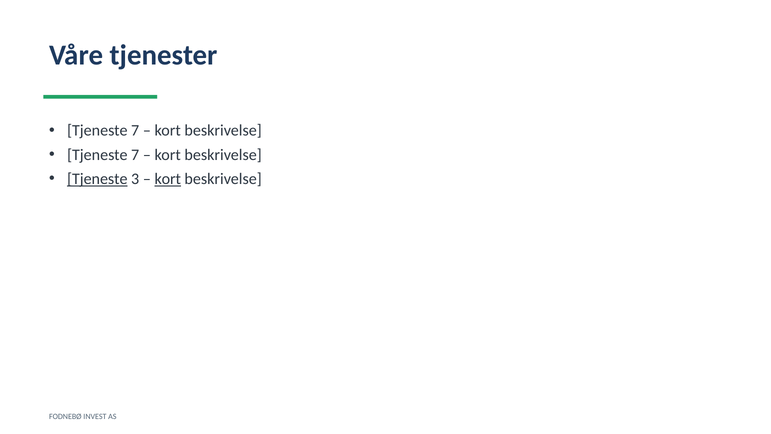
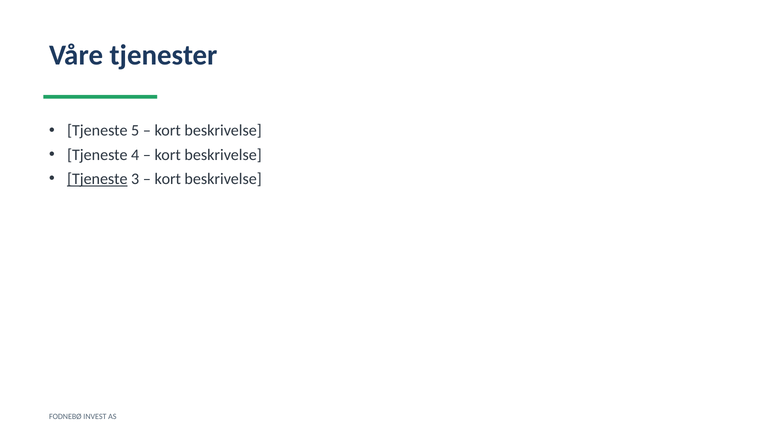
7 at (135, 131): 7 -> 5
7 at (135, 155): 7 -> 4
kort at (168, 179) underline: present -> none
